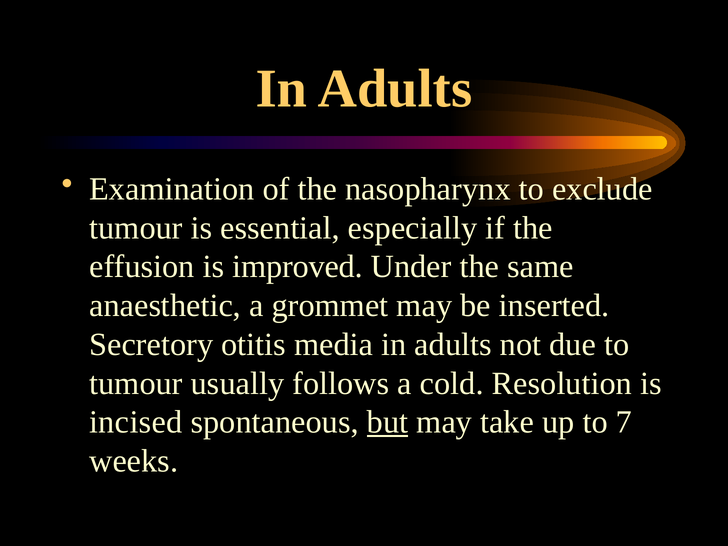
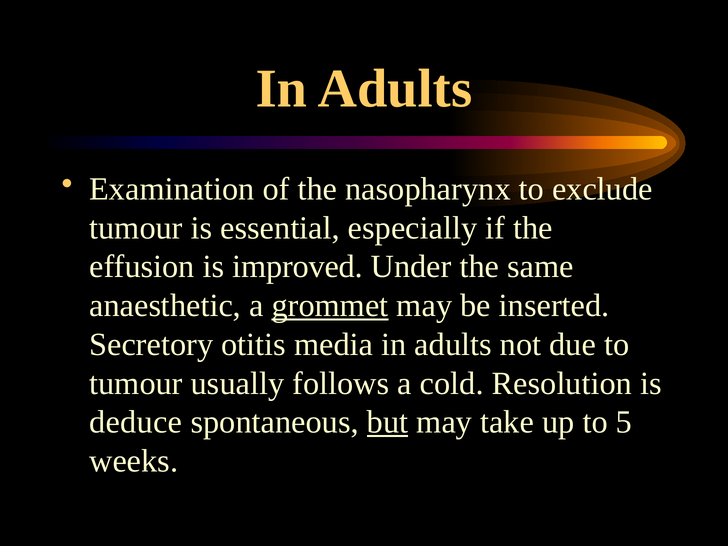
grommet underline: none -> present
incised: incised -> deduce
7: 7 -> 5
